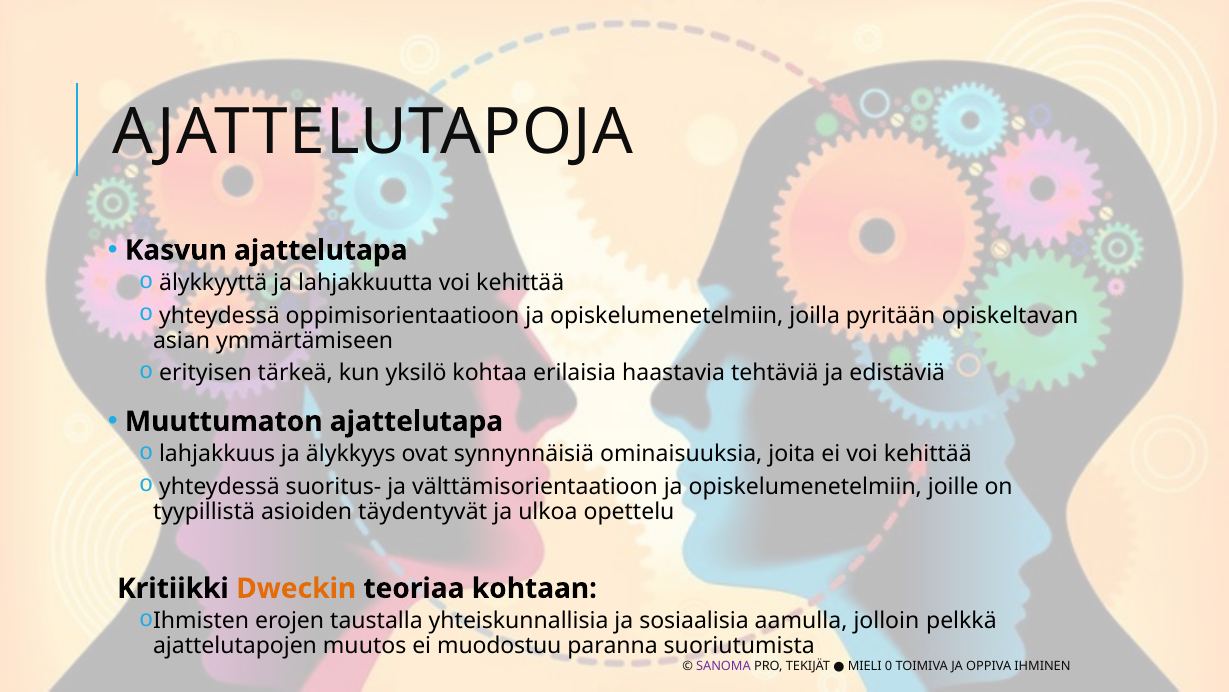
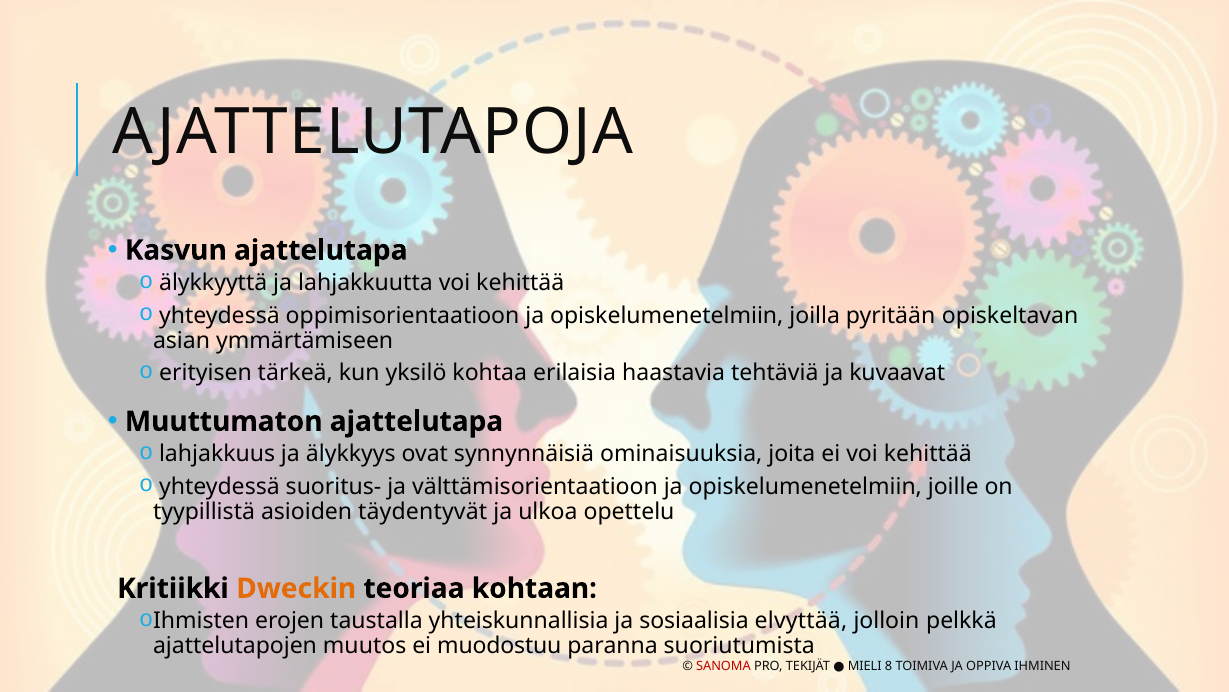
edistäviä: edistäviä -> kuvaavat
aamulla: aamulla -> elvyttää
SANOMA colour: purple -> red
0: 0 -> 8
